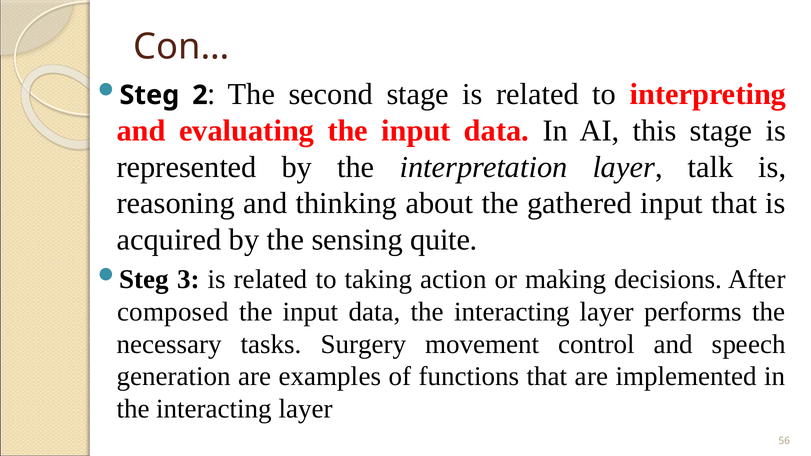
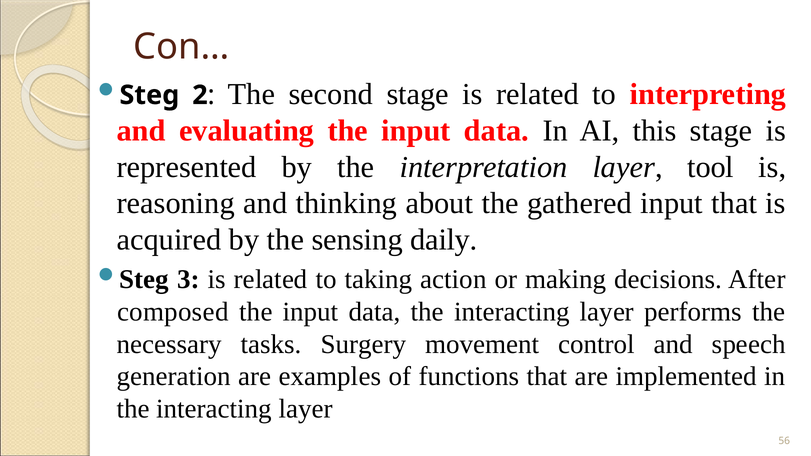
talk: talk -> tool
quite: quite -> daily
